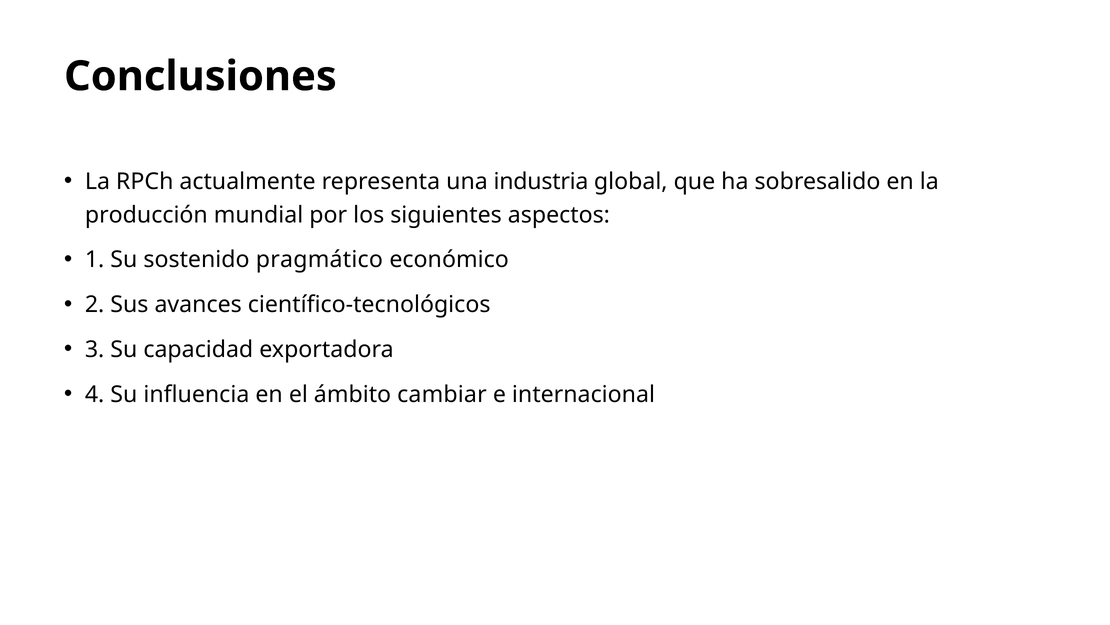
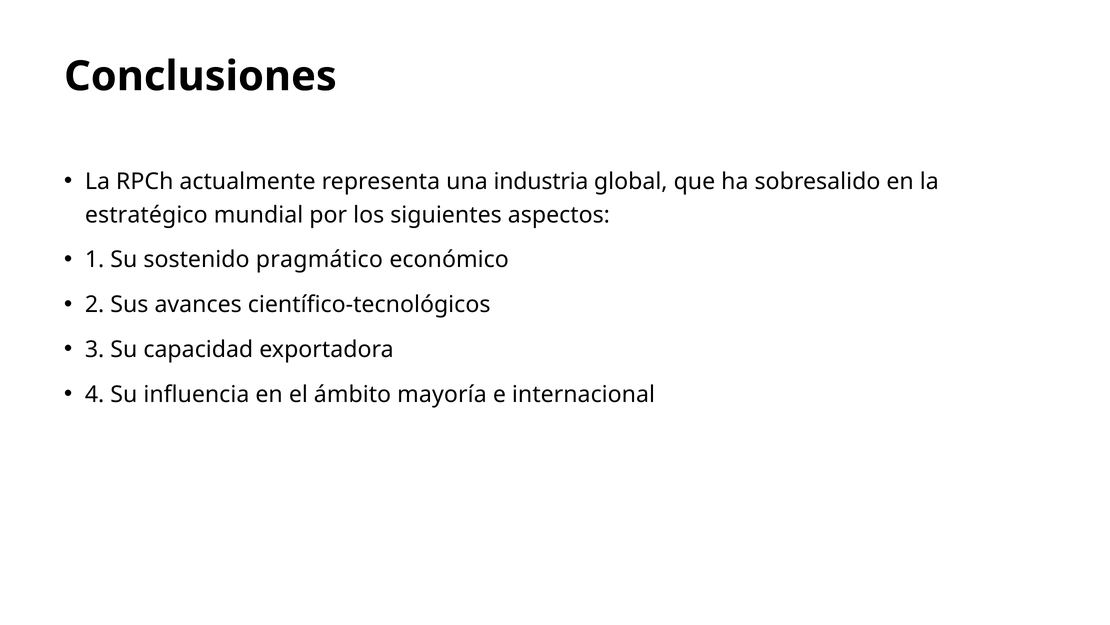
producción: producción -> estratégico
cambiar: cambiar -> mayoría
